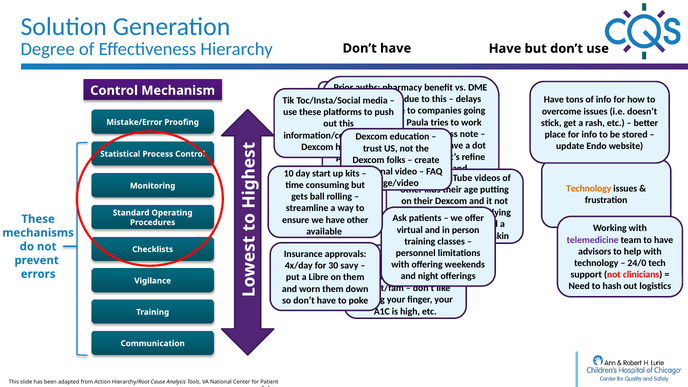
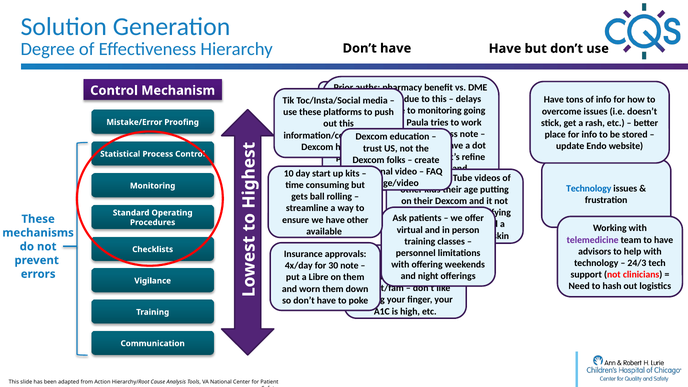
to companies: companies -> monitoring
Technology at (589, 188) colour: orange -> blue
24/0: 24/0 -> 24/3
30 savy: savy -> note
